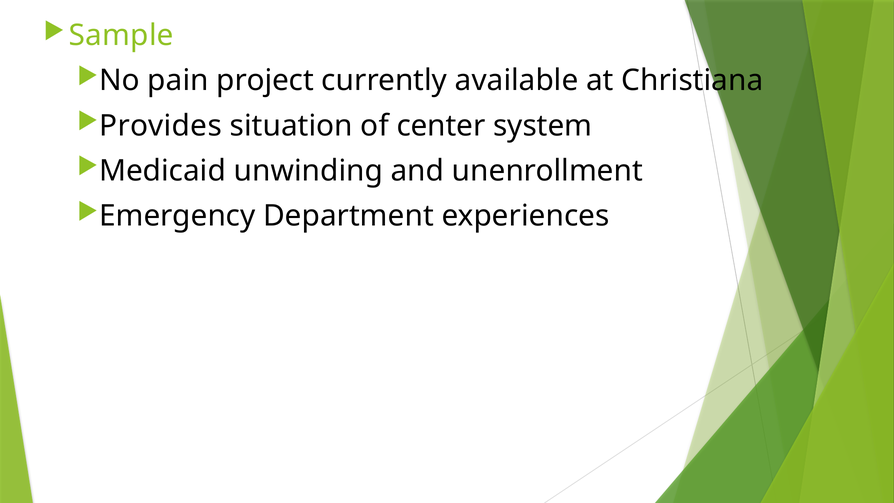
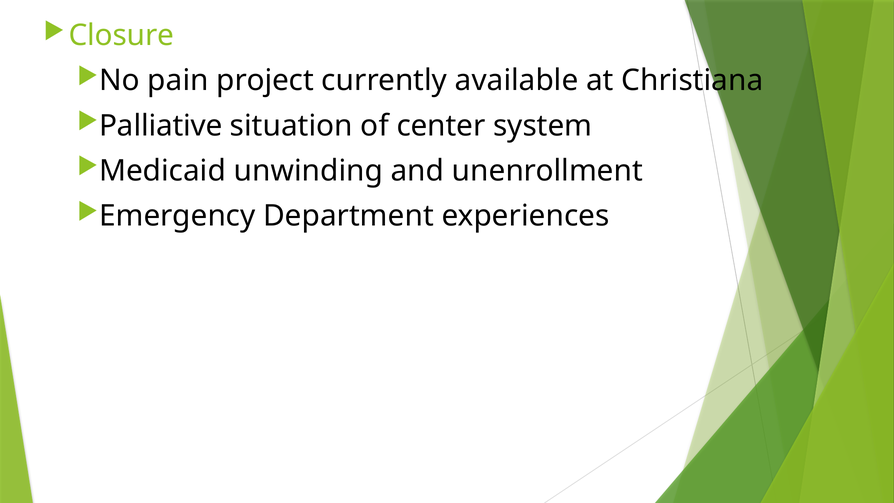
Sample: Sample -> Closure
Provides: Provides -> Palliative
